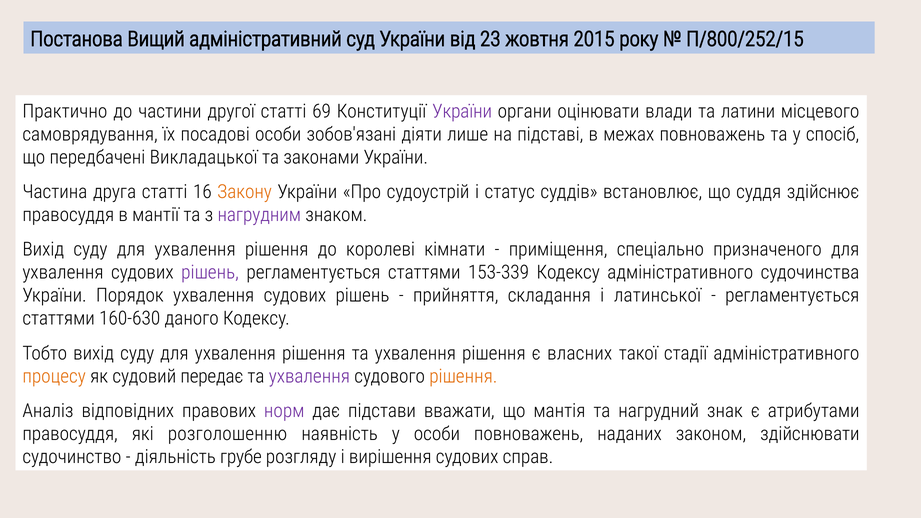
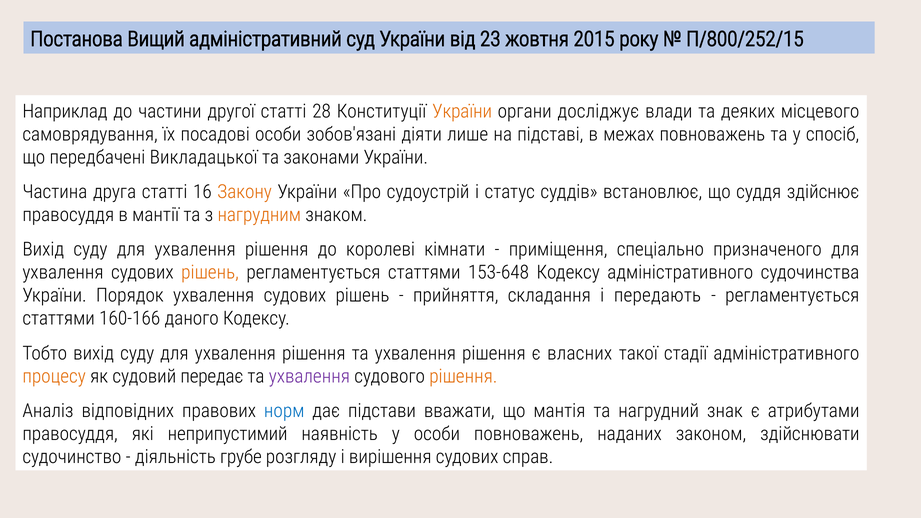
Практично: Практично -> Наприклад
69: 69 -> 28
України at (462, 111) colour: purple -> orange
оцінювати: оцінювати -> досліджує
латини: латини -> деяких
нагрудним colour: purple -> orange
рішень at (210, 273) colour: purple -> orange
153-339: 153-339 -> 153-648
латинської: латинської -> передають
160-630: 160-630 -> 160-166
норм colour: purple -> blue
розголошенню: розголошенню -> неприпустимий
